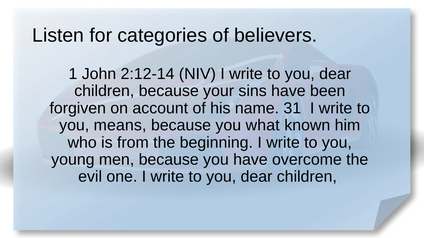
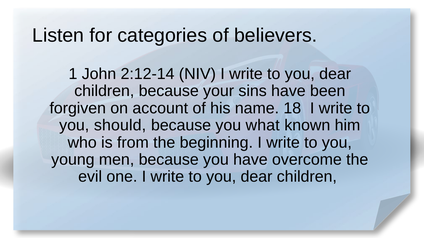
31: 31 -> 18
means: means -> should
